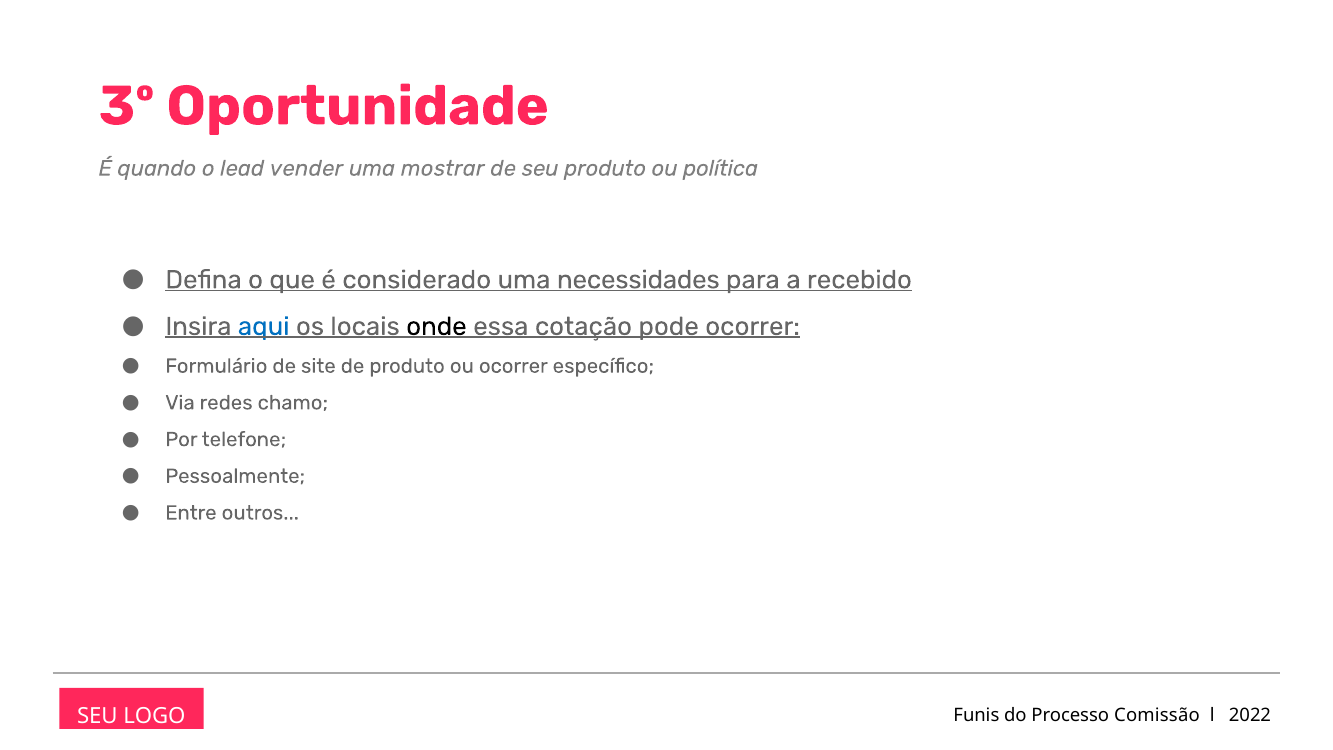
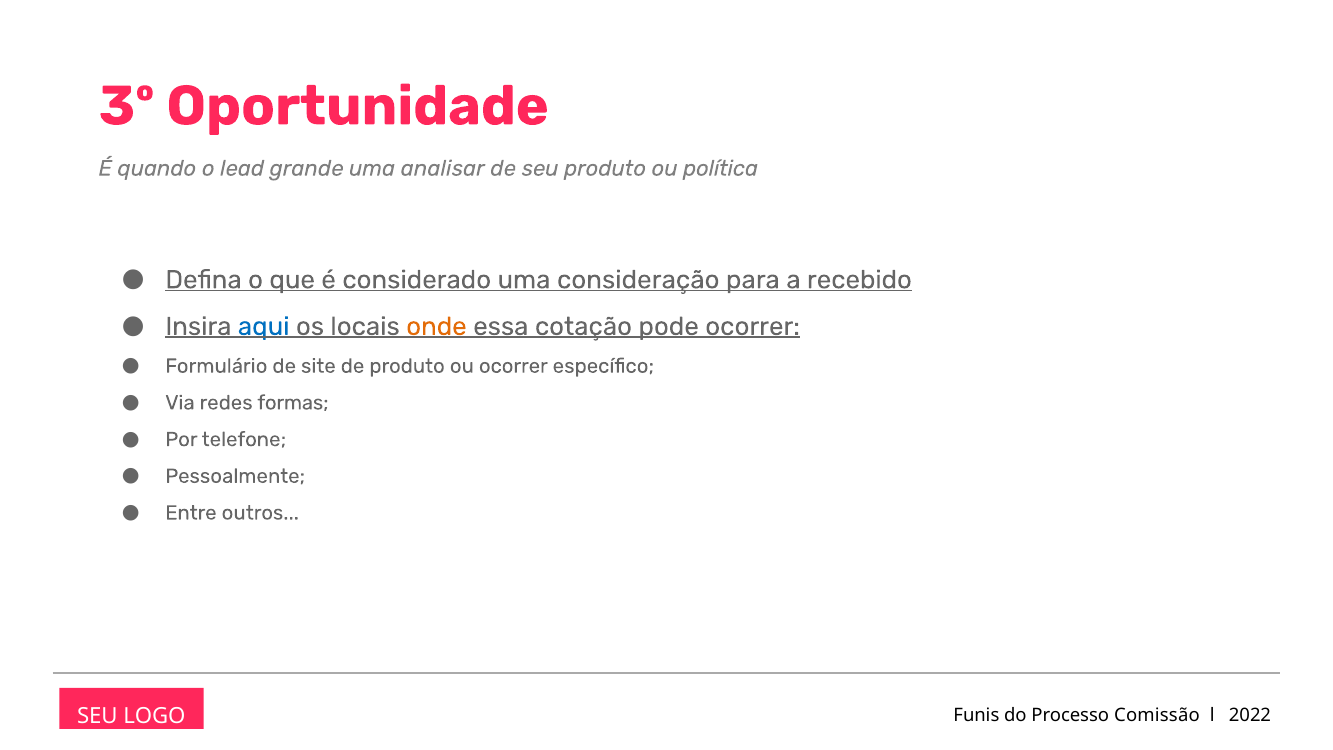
vender: vender -> grande
mostrar: mostrar -> analisar
necessidades: necessidades -> consideração
onde colour: black -> orange
chamo: chamo -> formas
